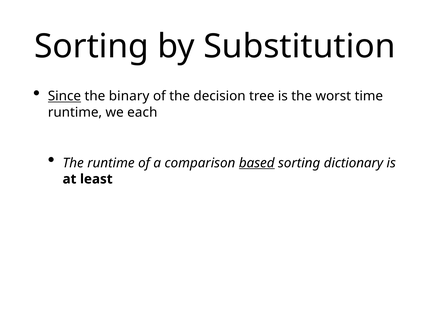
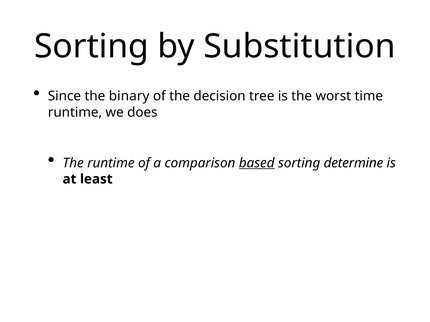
Since underline: present -> none
each: each -> does
dictionary: dictionary -> determine
